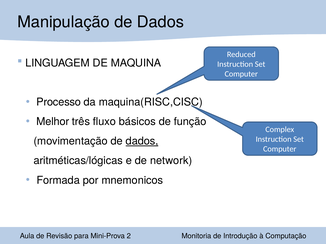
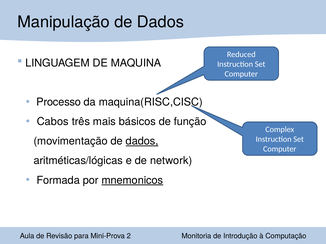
Melhor: Melhor -> Cabos
fluxo: fluxo -> mais
mnemonicos underline: none -> present
